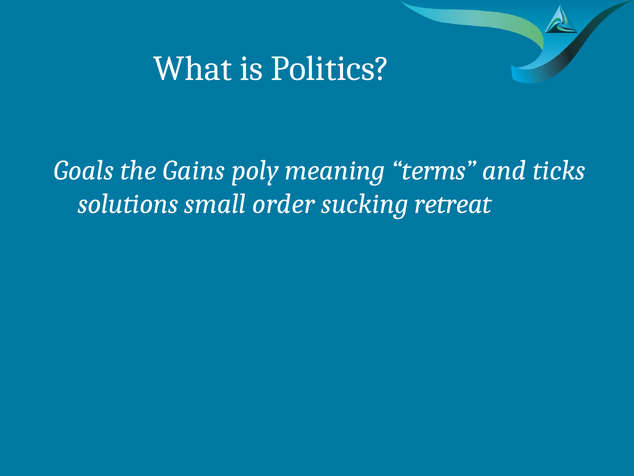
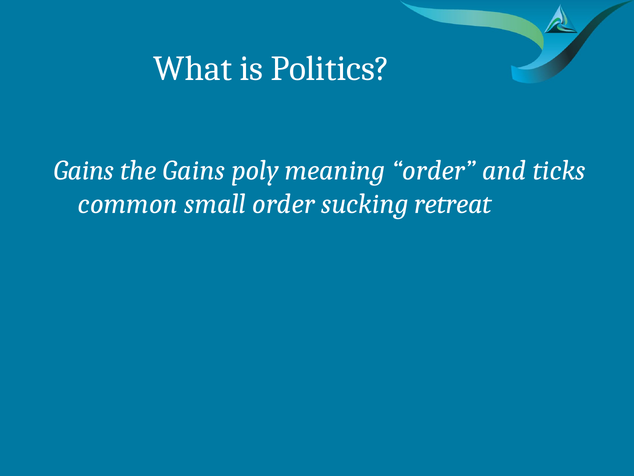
Goals at (84, 170): Goals -> Gains
meaning terms: terms -> order
solutions: solutions -> common
